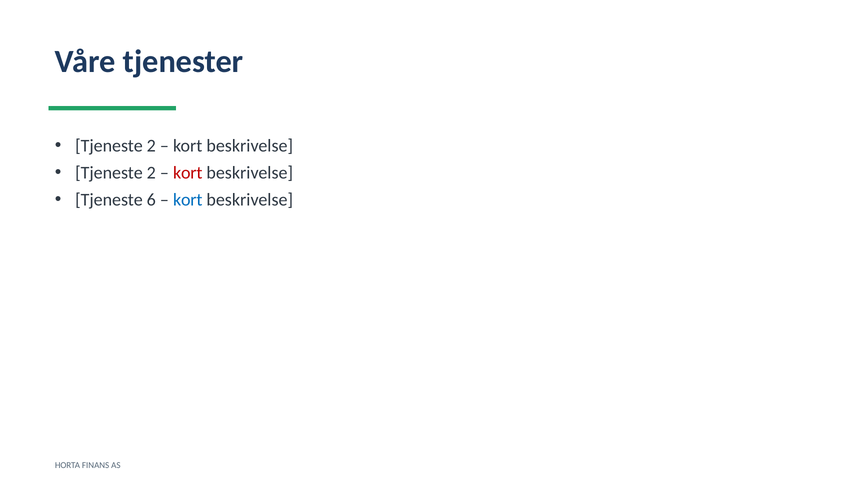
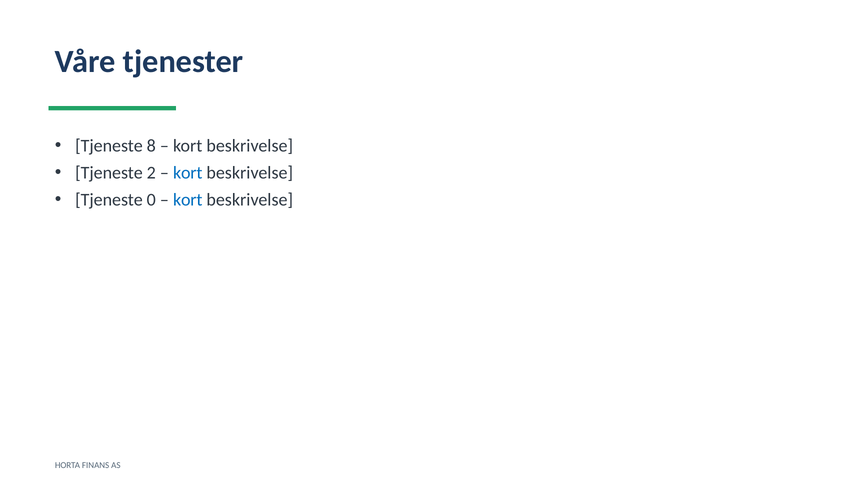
2 at (151, 146): 2 -> 8
kort at (188, 173) colour: red -> blue
6: 6 -> 0
